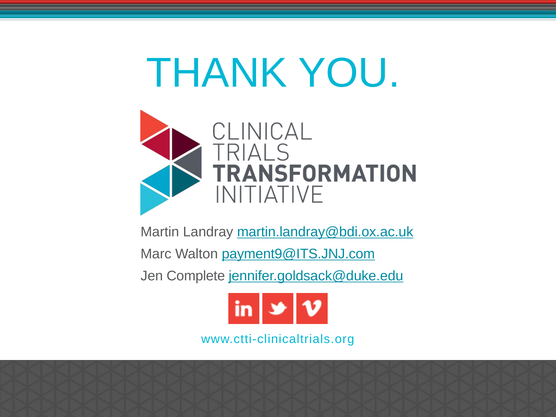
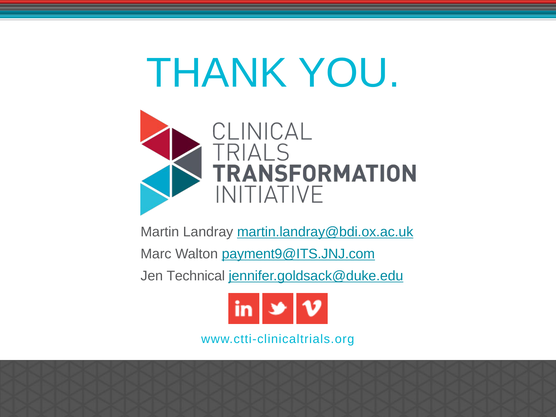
Complete: Complete -> Technical
